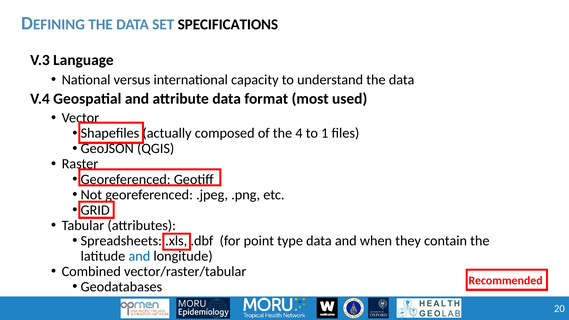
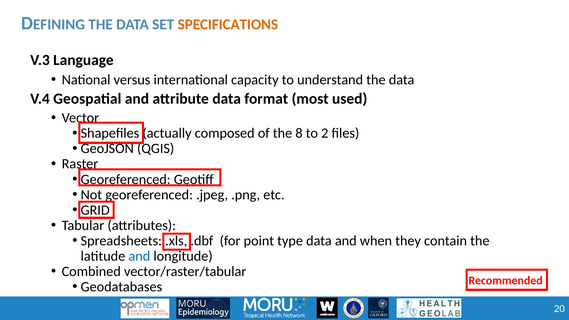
SPECIFICATIONS colour: black -> orange
4: 4 -> 8
1: 1 -> 2
